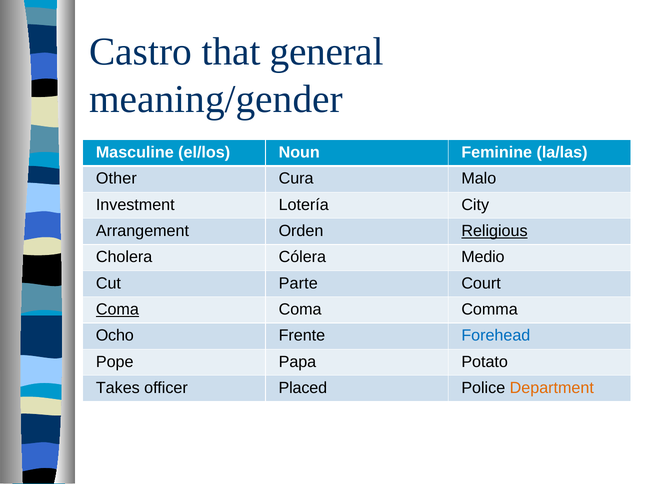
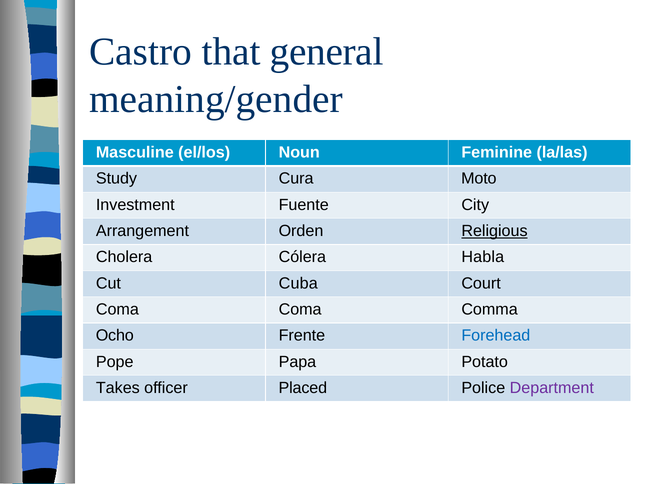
Other: Other -> Study
Malo: Malo -> Moto
Lotería: Lotería -> Fuente
Medio: Medio -> Habla
Parte: Parte -> Cuba
Coma at (117, 309) underline: present -> none
Department colour: orange -> purple
